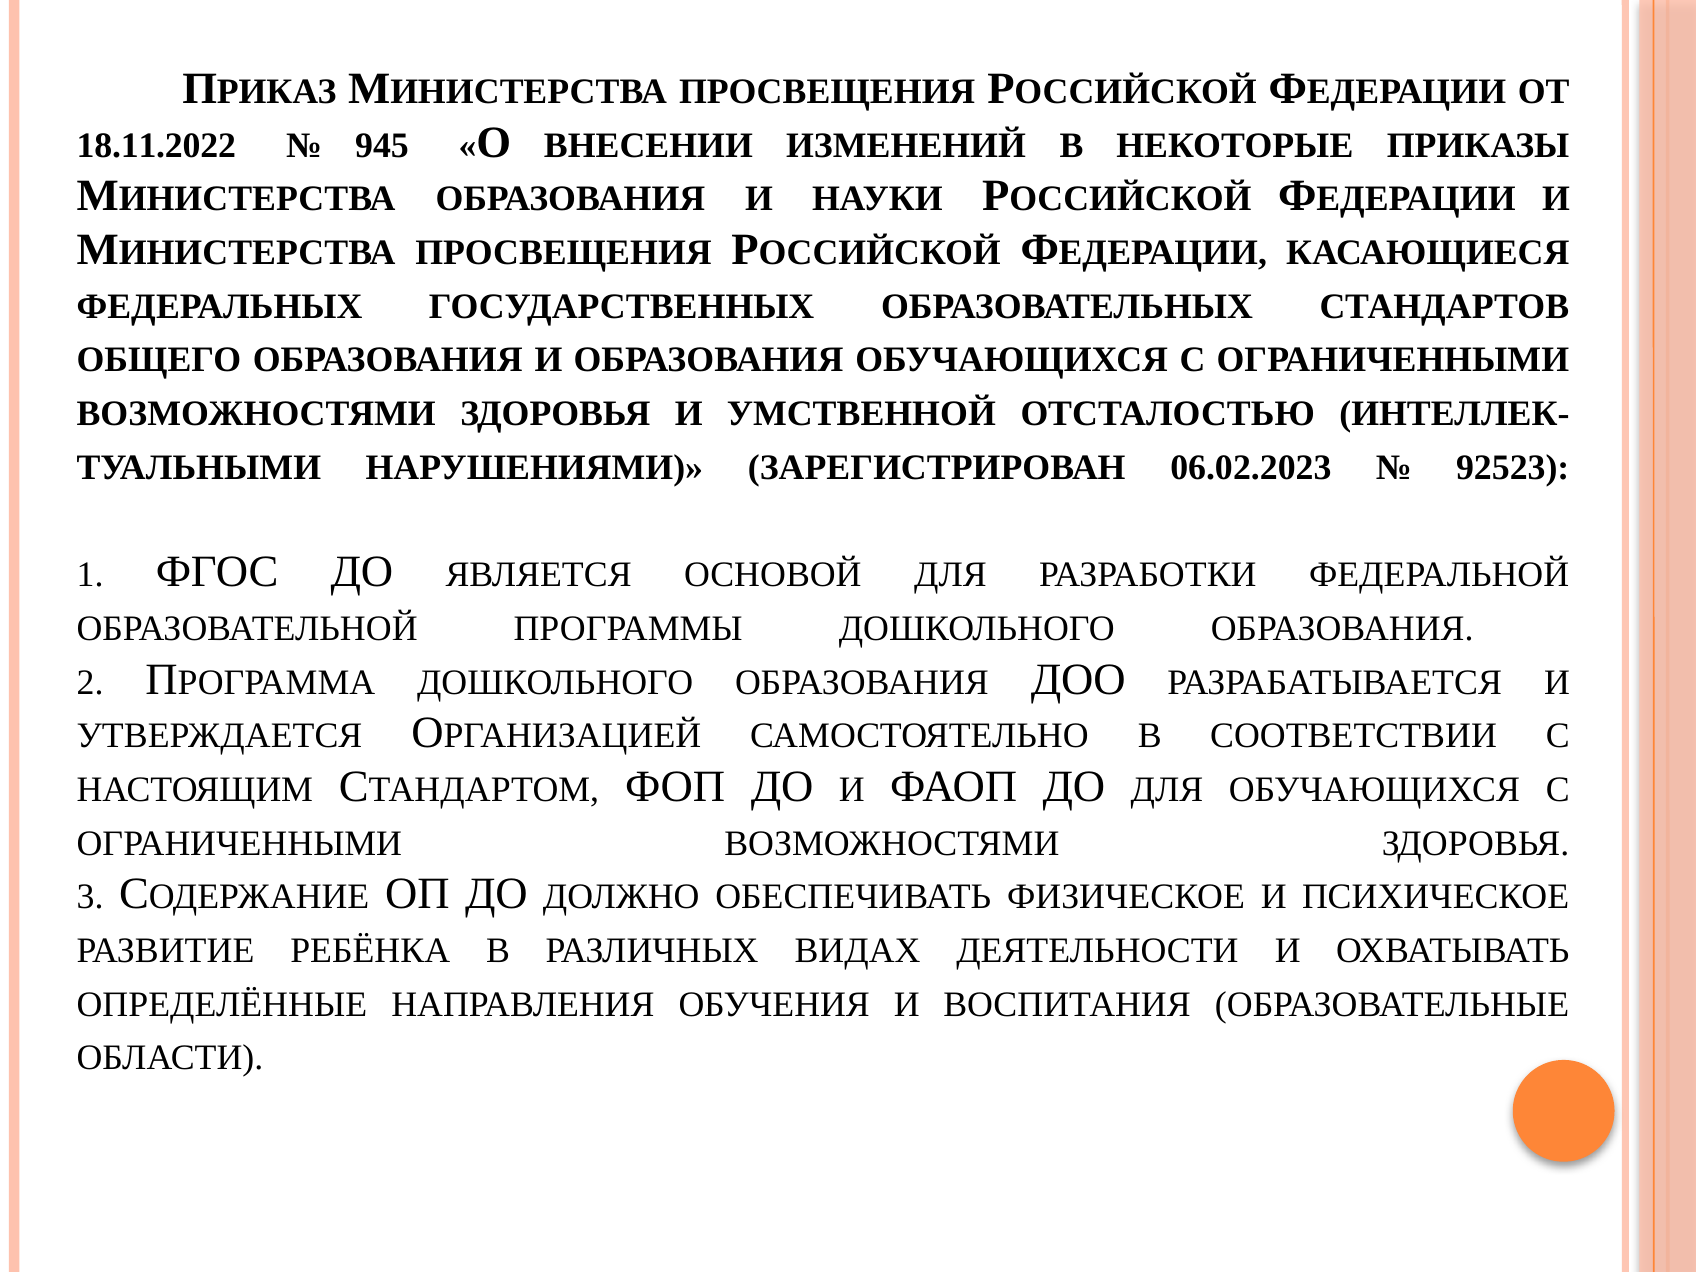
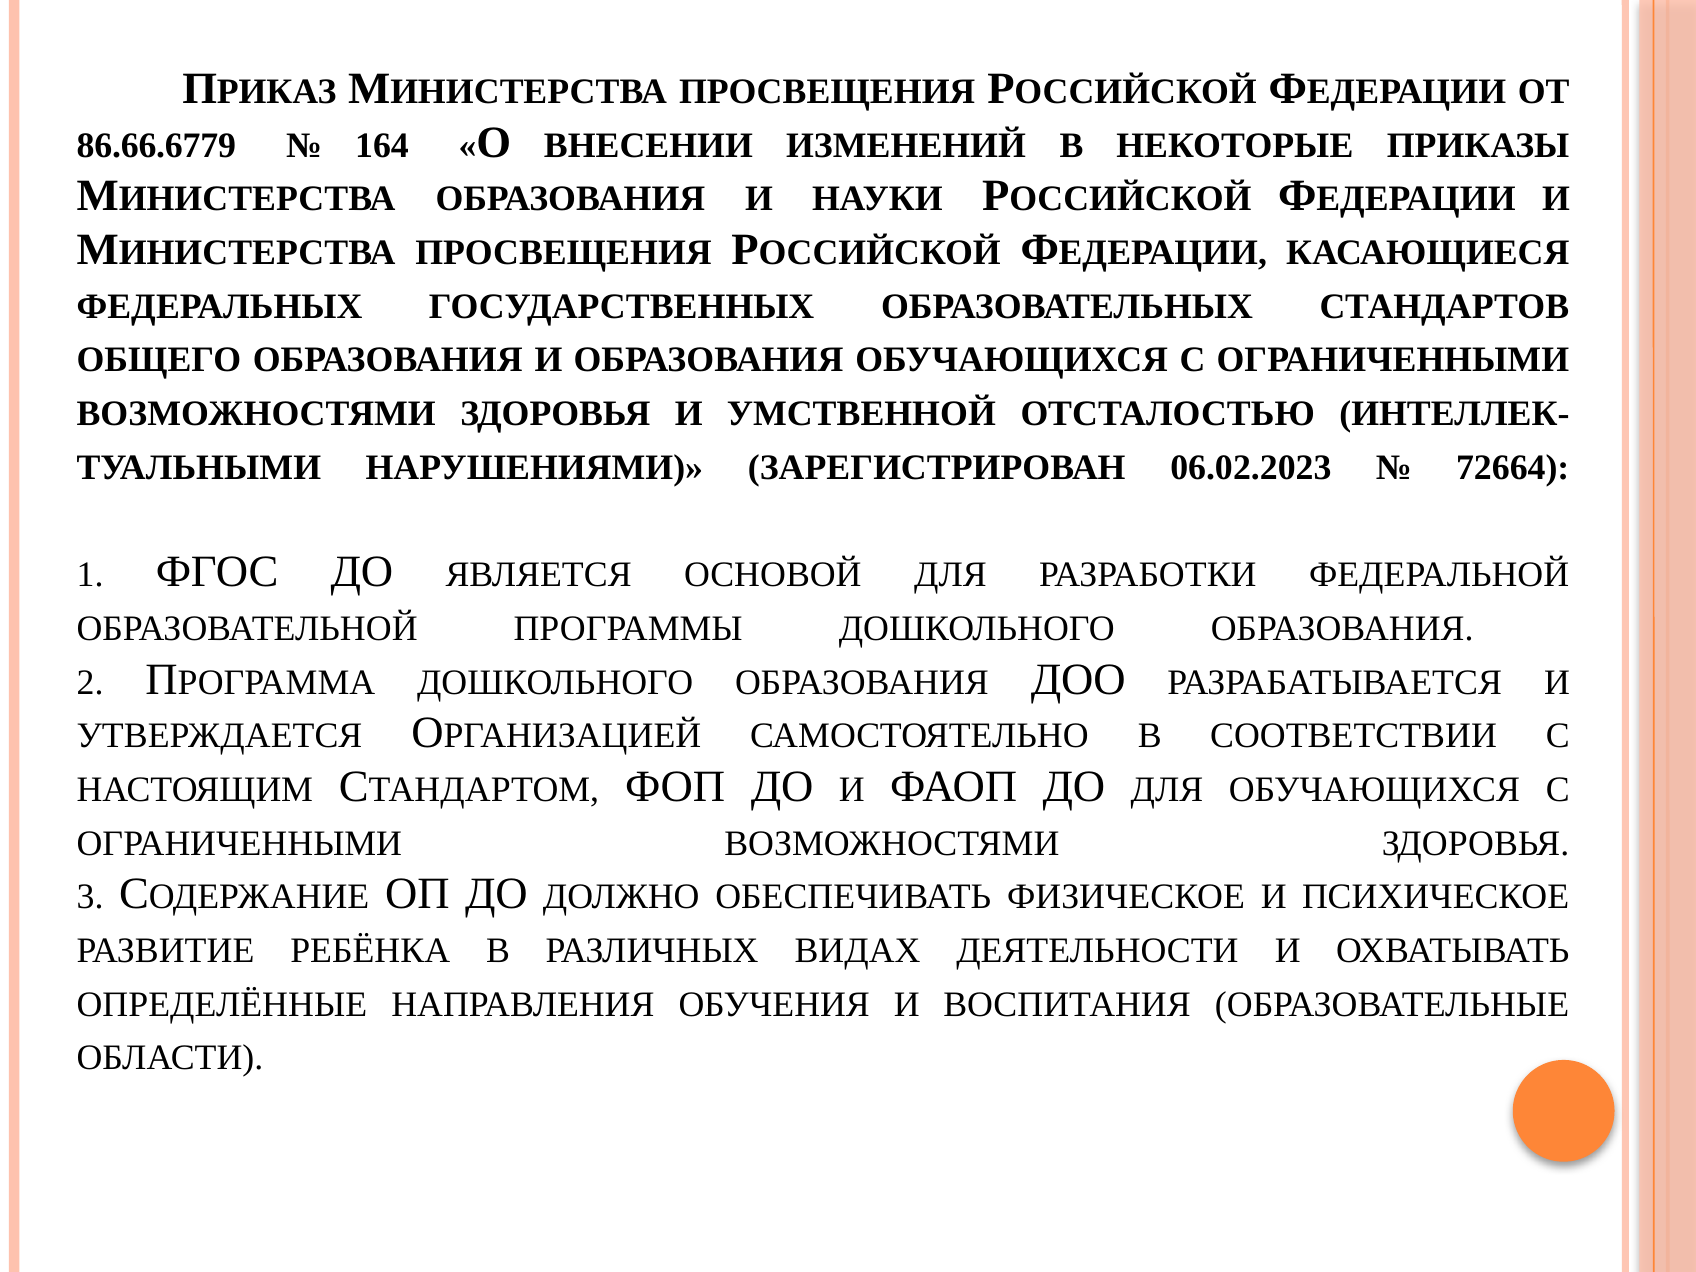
18.11.2022: 18.11.2022 -> 86.66.6779
945: 945 -> 164
92523: 92523 -> 72664
